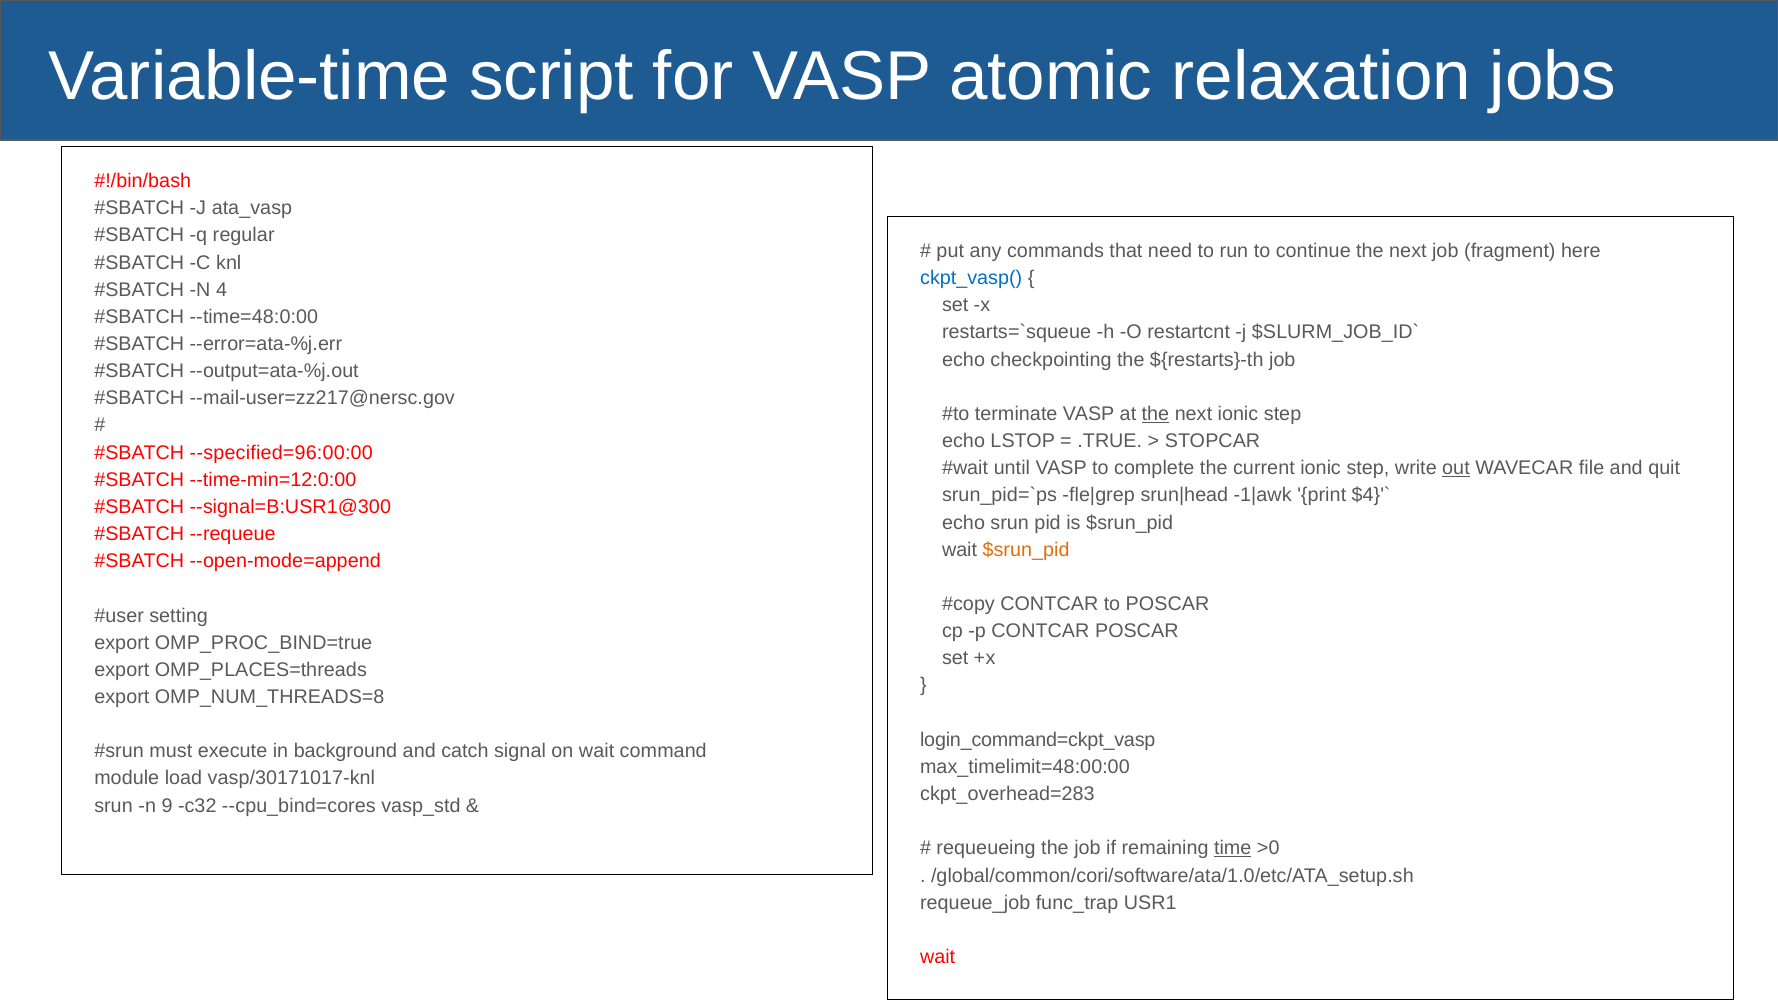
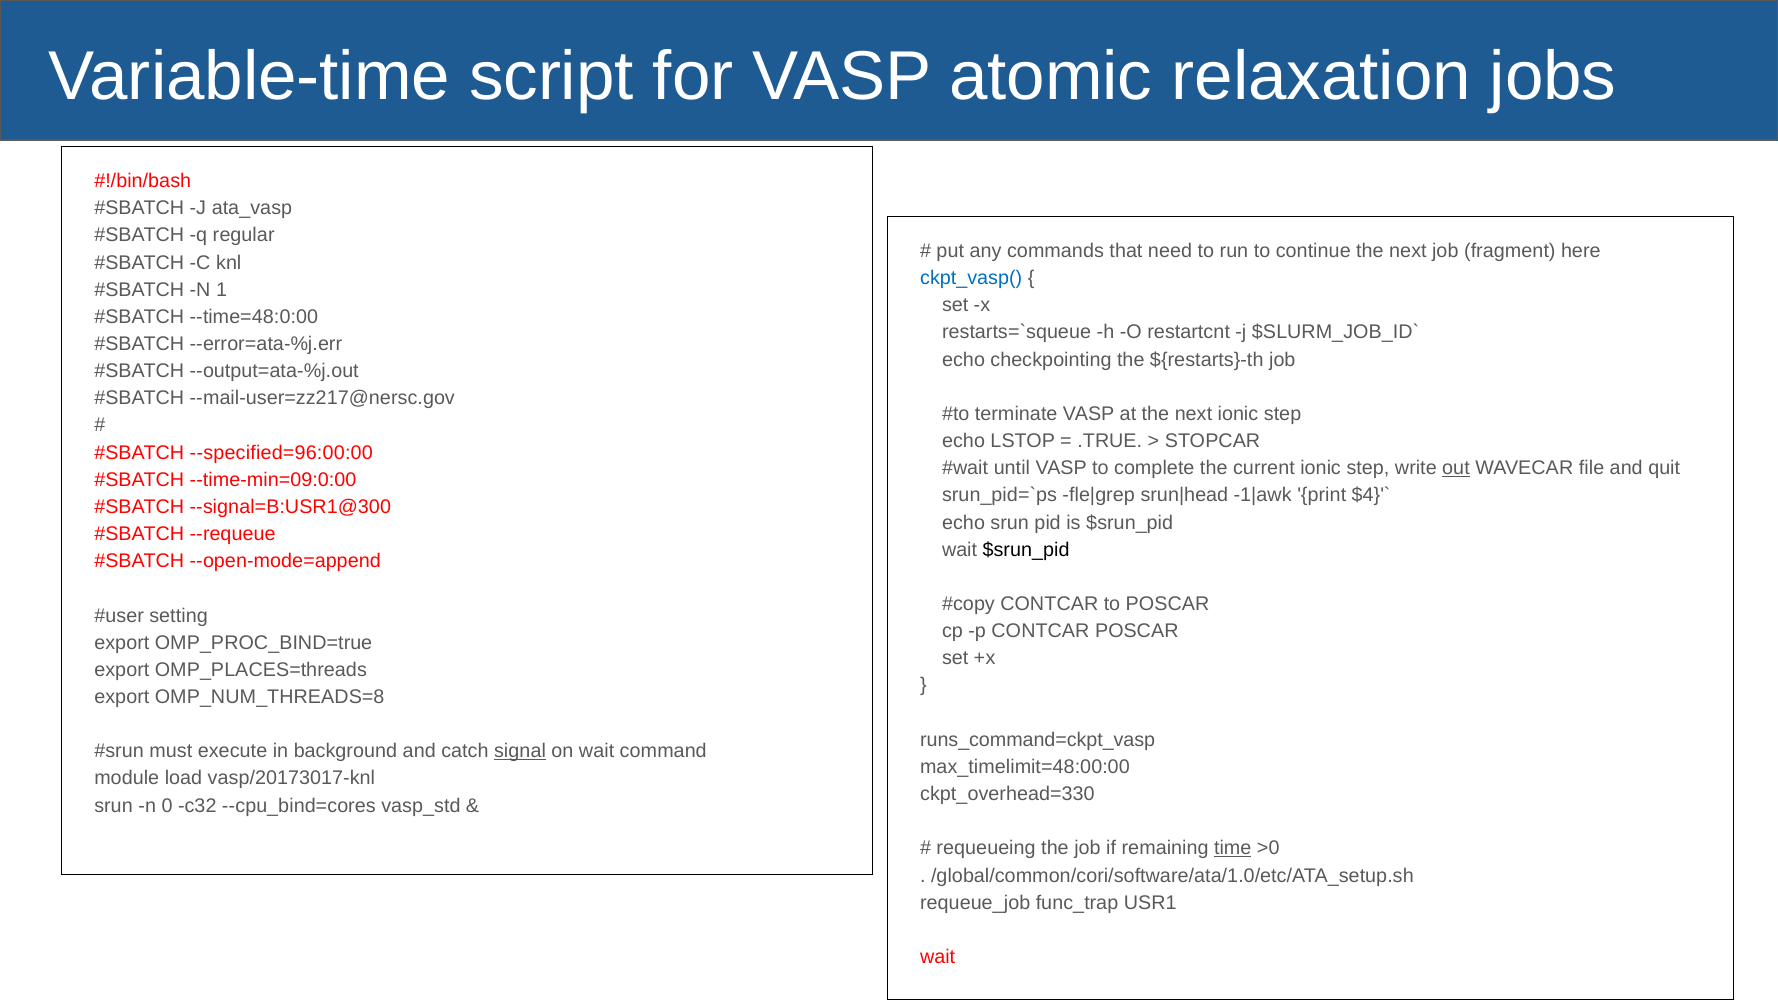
4: 4 -> 1
the at (1155, 414) underline: present -> none
--time-min=12:0:00: --time-min=12:0:00 -> --time-min=09:0:00
$srun_pid at (1026, 550) colour: orange -> black
login_command=ckpt_vasp: login_command=ckpt_vasp -> runs_command=ckpt_vasp
signal underline: none -> present
vasp/30171017-knl: vasp/30171017-knl -> vasp/20173017-knl
ckpt_overhead=283: ckpt_overhead=283 -> ckpt_overhead=330
9: 9 -> 0
